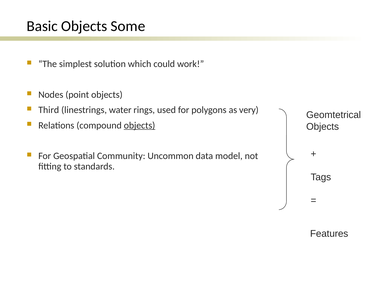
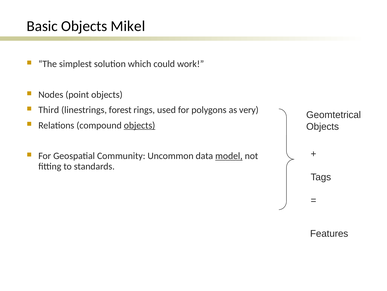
Some: Some -> Mikel
water: water -> forest
model underline: none -> present
